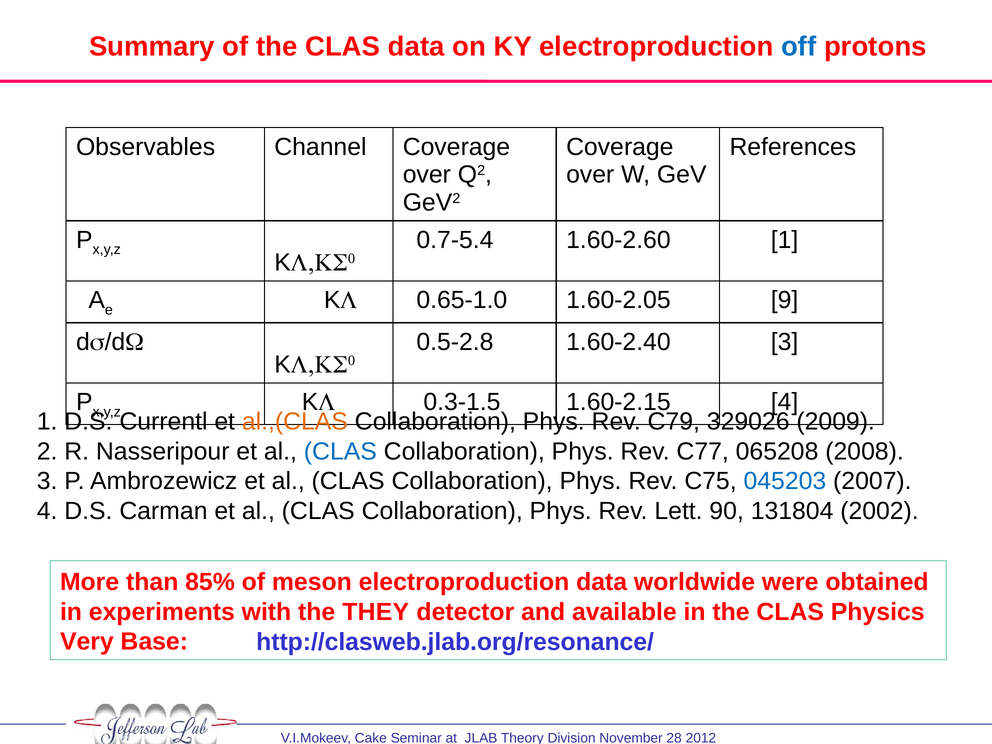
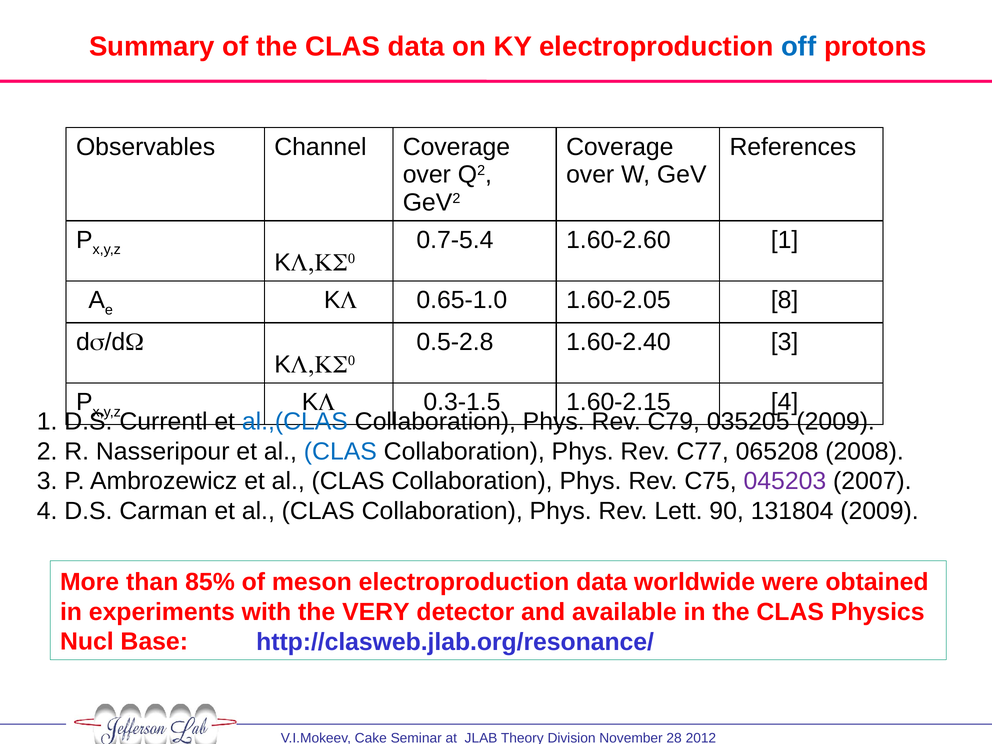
9: 9 -> 8
al.,(CLAS colour: orange -> blue
329026: 329026 -> 035205
045203 colour: blue -> purple
131804 2002: 2002 -> 2009
THEY: THEY -> VERY
Very: Very -> Nucl
